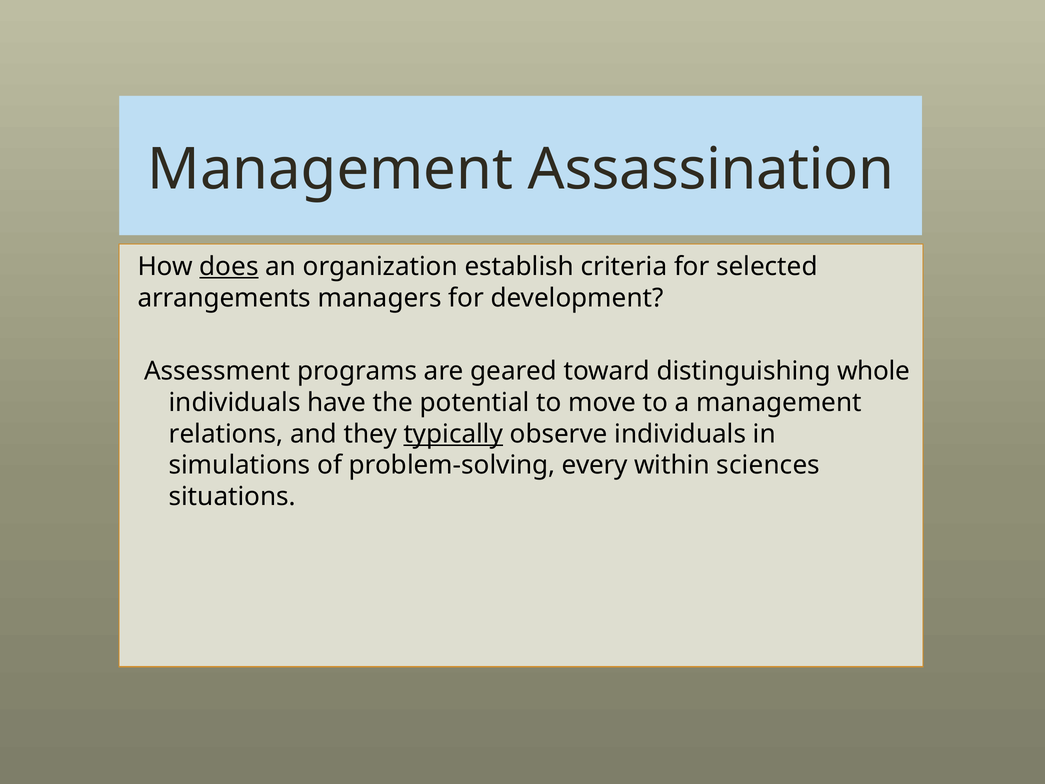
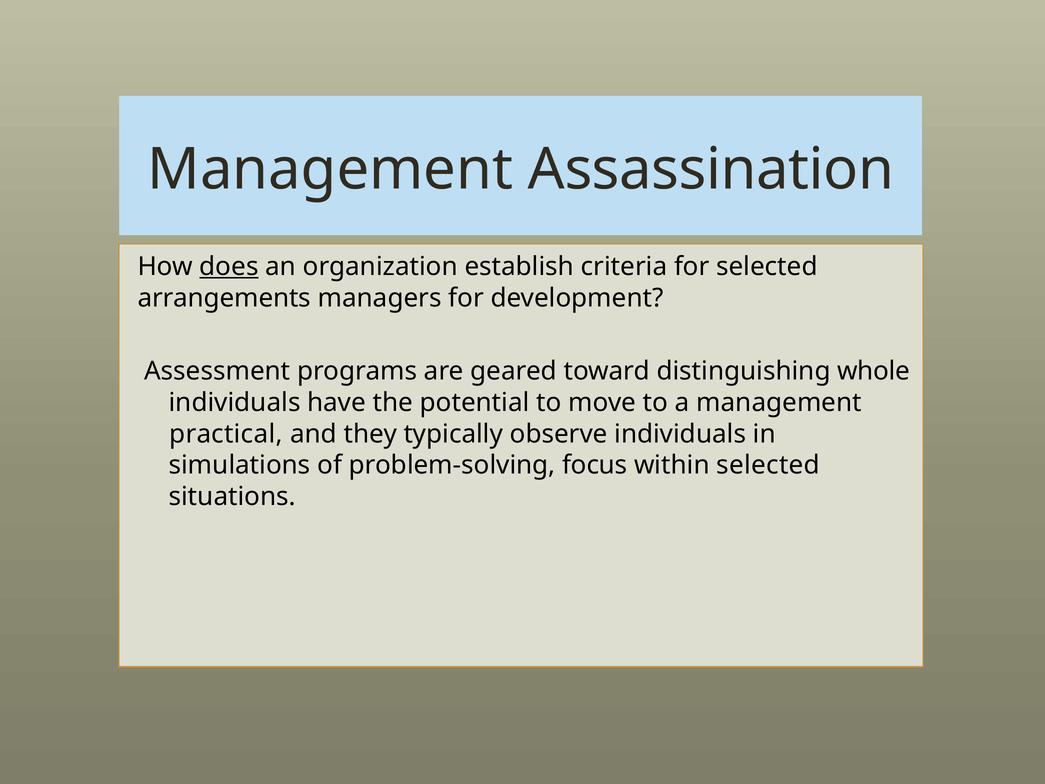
relations: relations -> practical
typically underline: present -> none
every: every -> focus
within sciences: sciences -> selected
